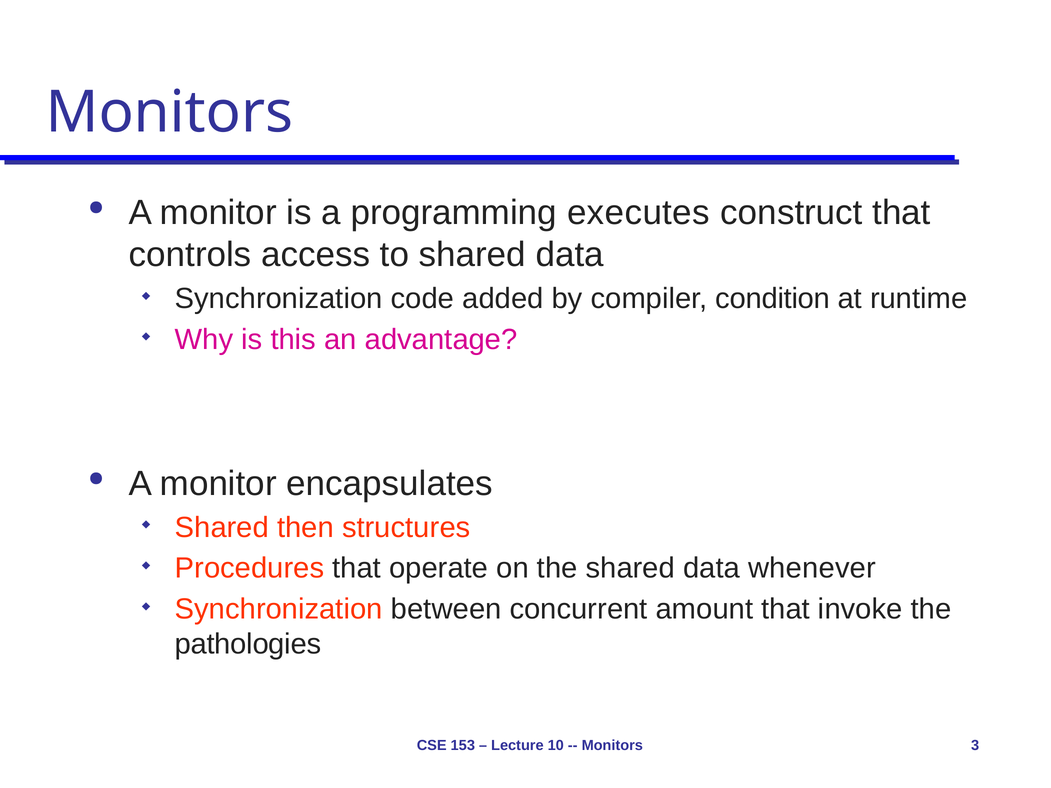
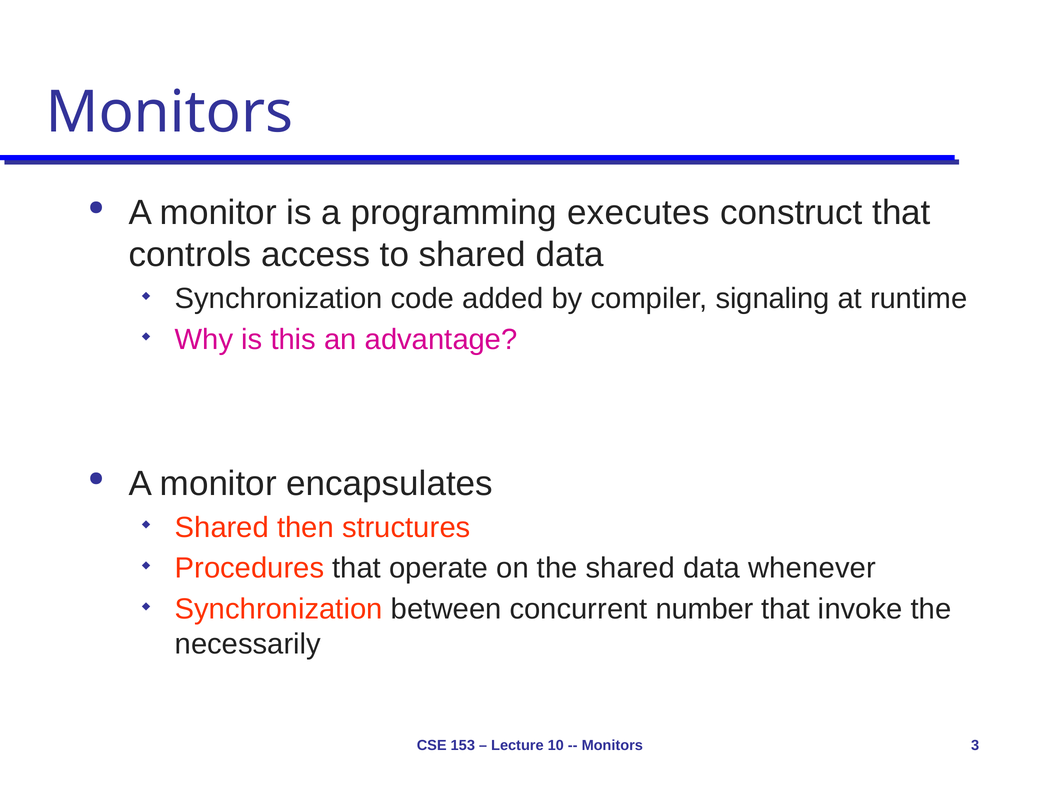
condition: condition -> signaling
amount: amount -> number
pathologies: pathologies -> necessarily
